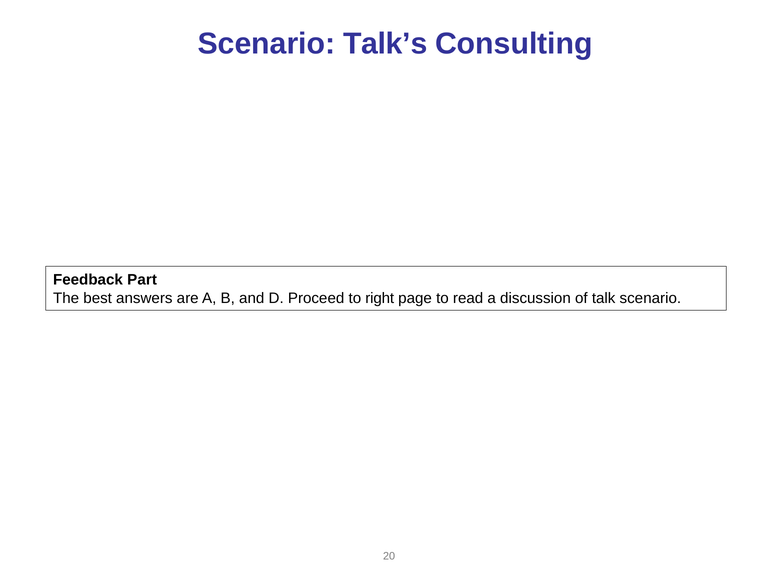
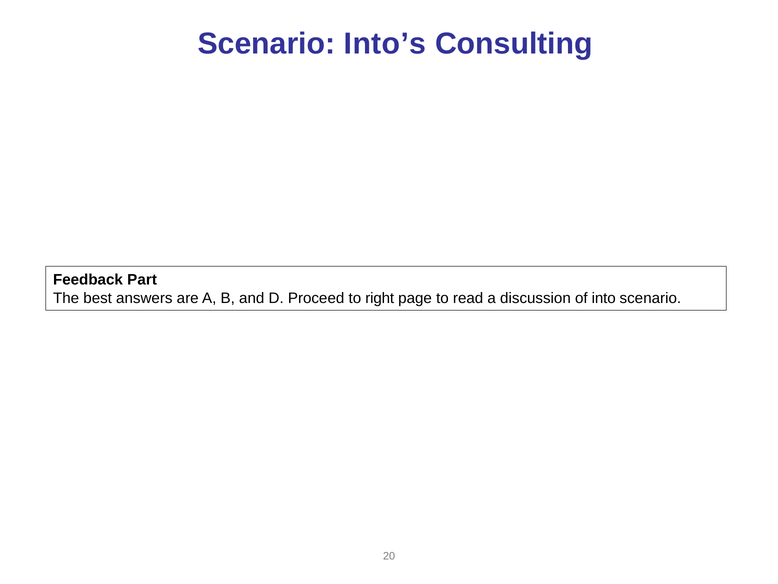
Talk’s: Talk’s -> Into’s
talk: talk -> into
